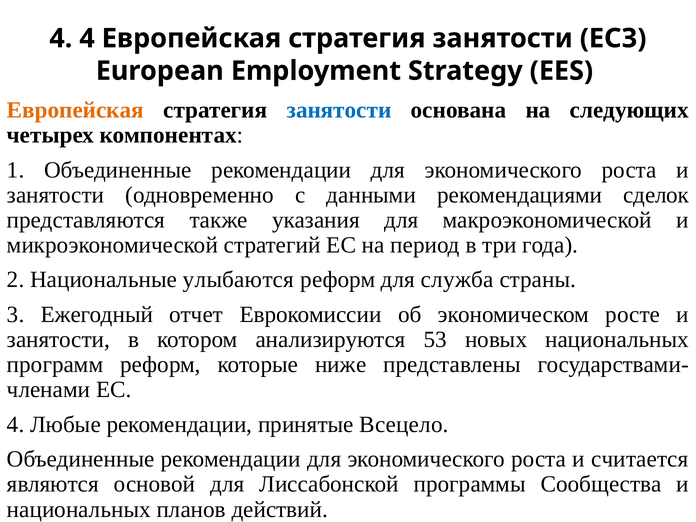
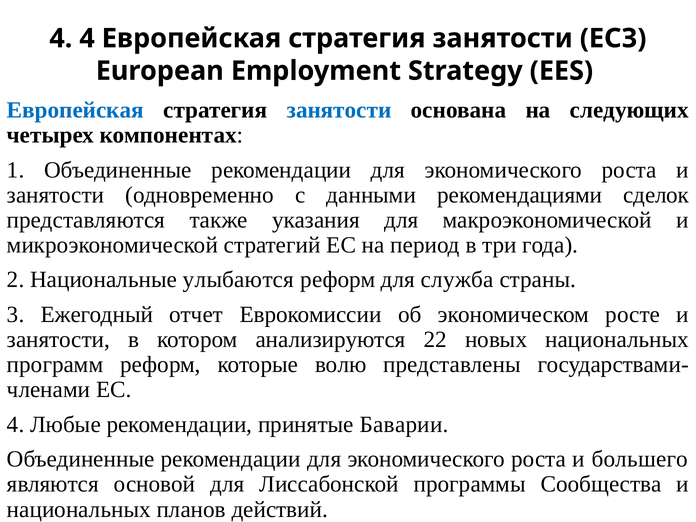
Европейская at (75, 110) colour: orange -> blue
53: 53 -> 22
ниже: ниже -> волю
Всецело: Всецело -> Баварии
считается: считается -> большего
